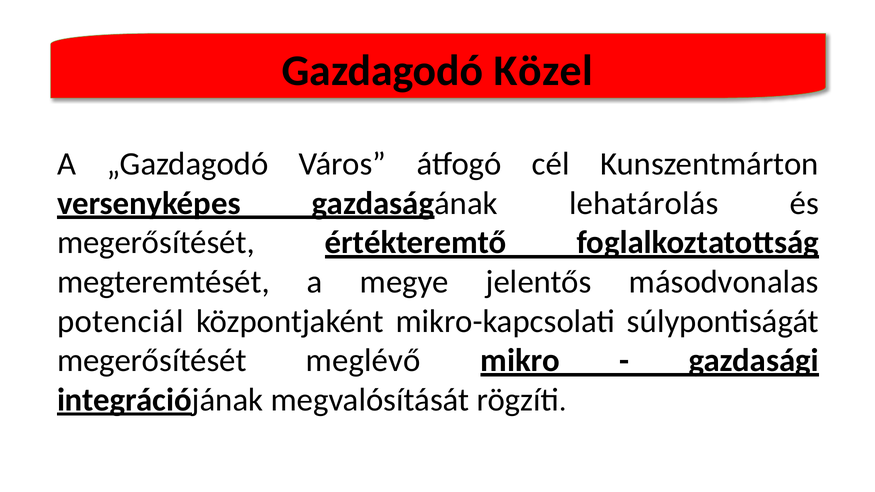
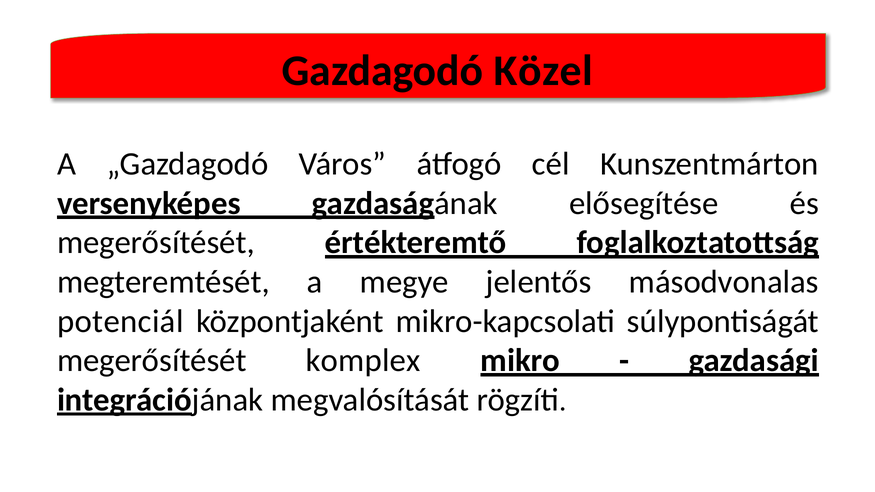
lehatárolás: lehatárolás -> elősegítése
meglévő: meglévő -> komplex
